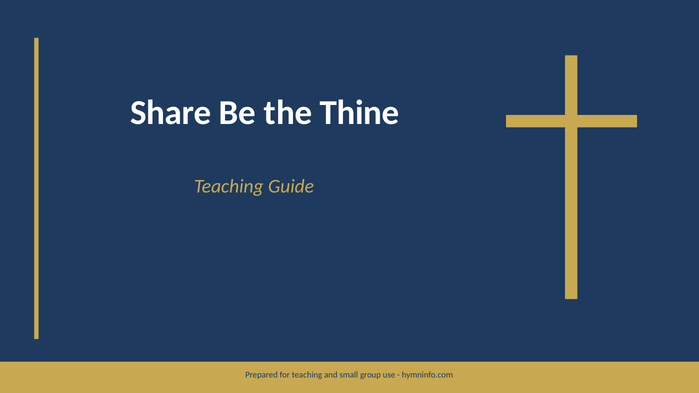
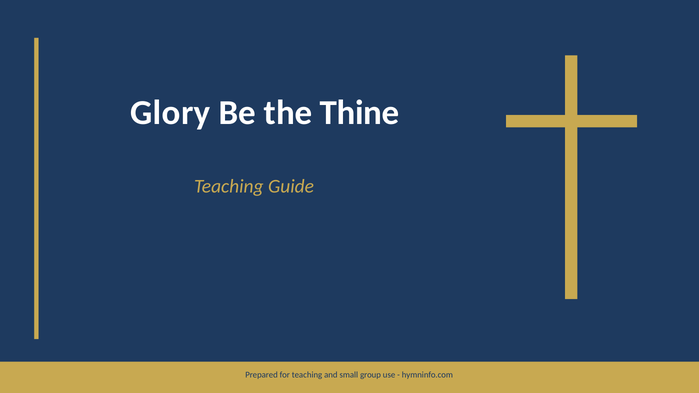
Share: Share -> Glory
